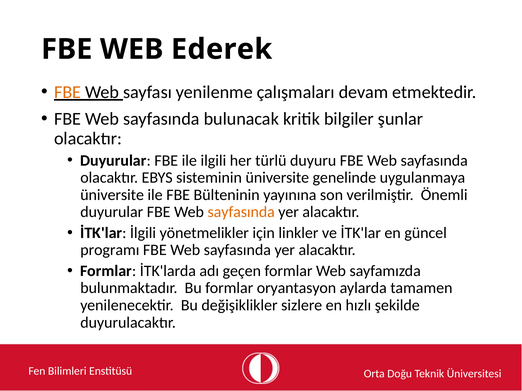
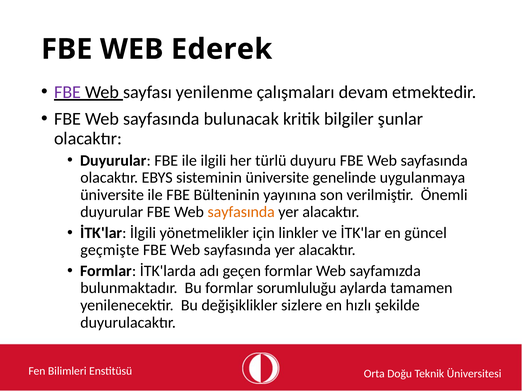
FBE at (68, 92) colour: orange -> purple
programı: programı -> geçmişte
oryantasyon: oryantasyon -> sorumluluğu
